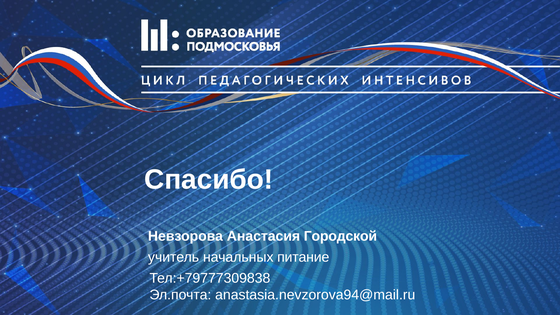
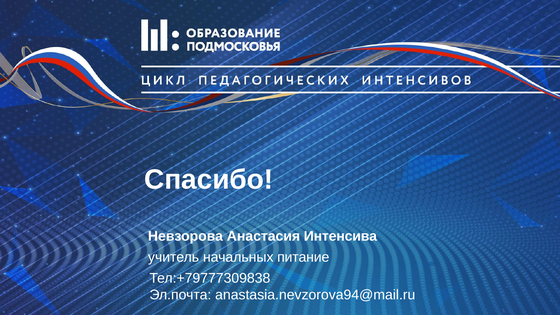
Городской: Городской -> Интенсива
